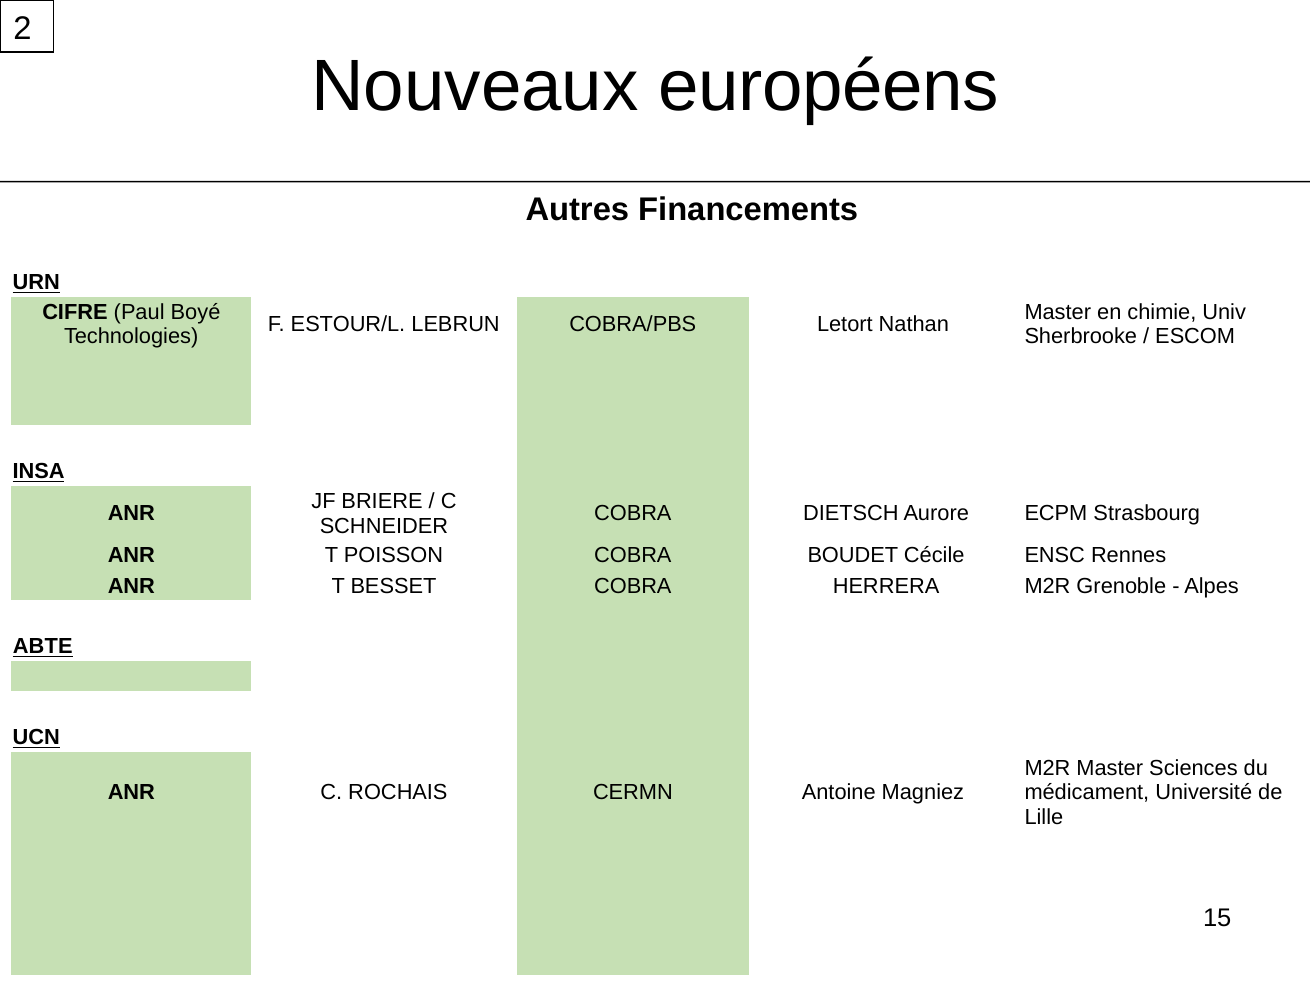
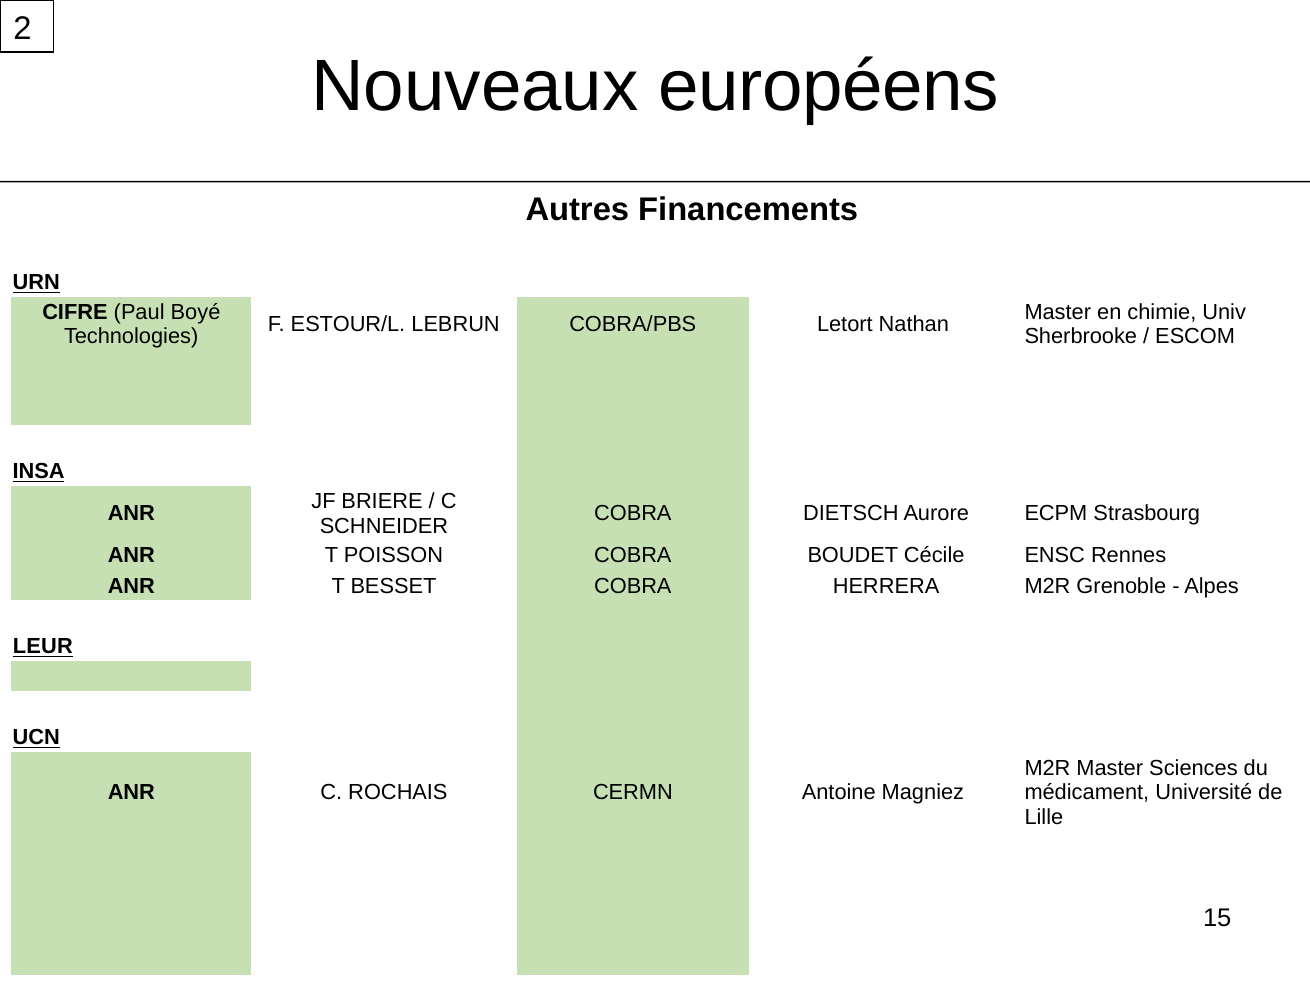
ABTE: ABTE -> LEUR
